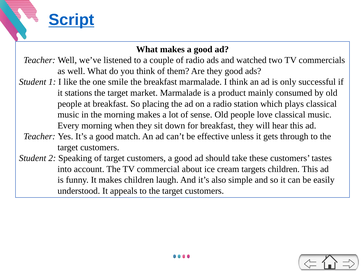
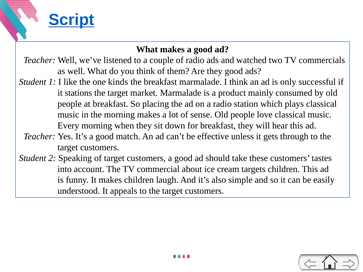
smile: smile -> kinds
